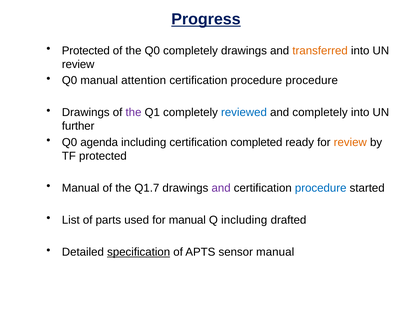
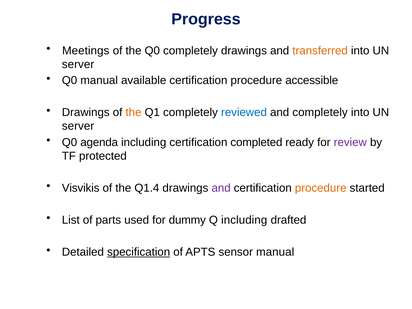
Progress underline: present -> none
Protected at (86, 51): Protected -> Meetings
review at (78, 64): review -> server
manual attention: attention -> available
procedure procedure: procedure -> accessible
the at (134, 112) colour: purple -> orange
further at (78, 126): further -> server
review at (350, 142) colour: orange -> purple
Manual at (81, 188): Manual -> Visvikis
Q1.7: Q1.7 -> Q1.4
procedure at (321, 188) colour: blue -> orange
for manual: manual -> dummy
